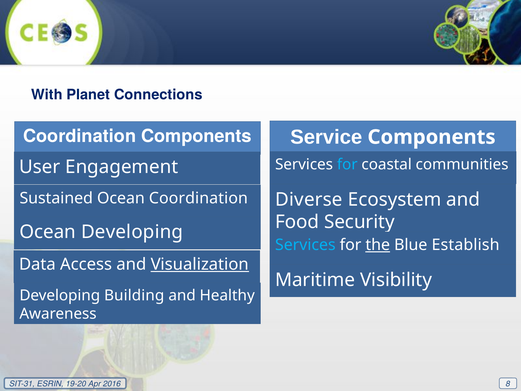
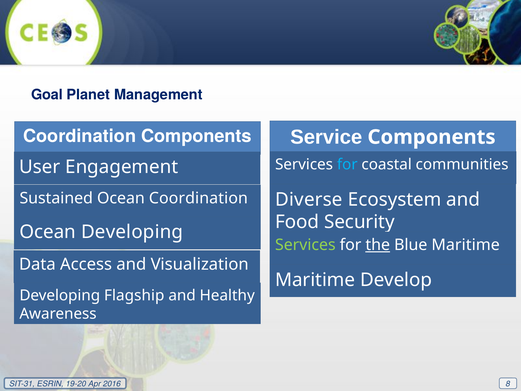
With: With -> Goal
Connections: Connections -> Management
Services at (305, 245) colour: light blue -> light green
Blue Establish: Establish -> Maritime
Visualization underline: present -> none
Visibility: Visibility -> Develop
Building: Building -> Flagship
